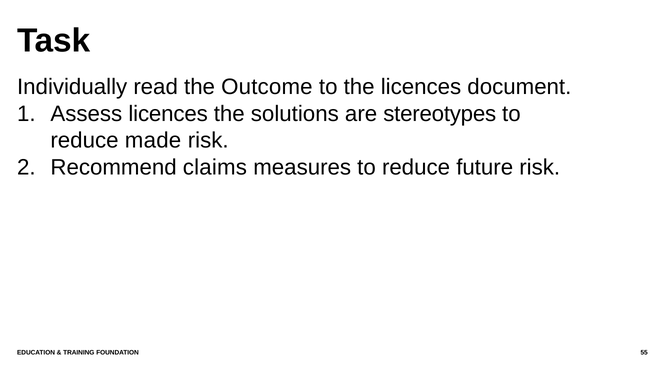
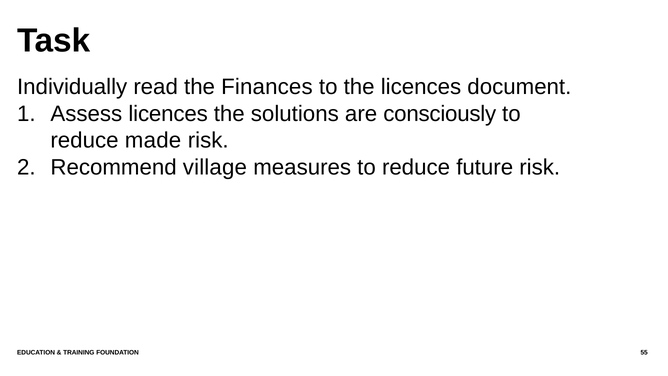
Outcome: Outcome -> Finances
stereotypes: stereotypes -> consciously
claims: claims -> village
